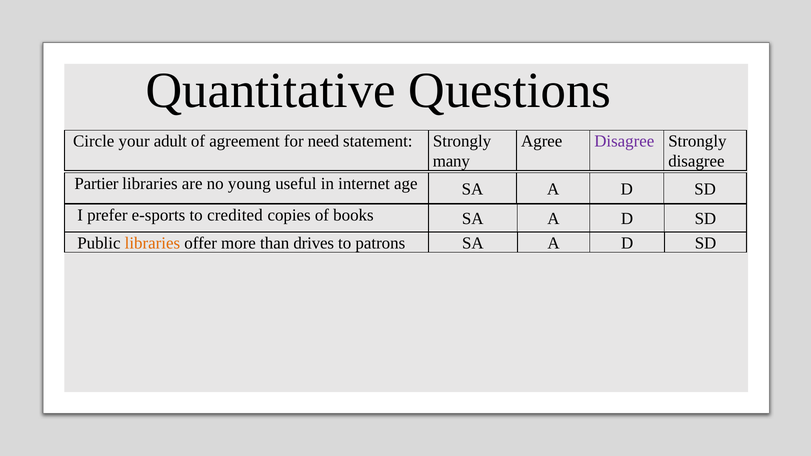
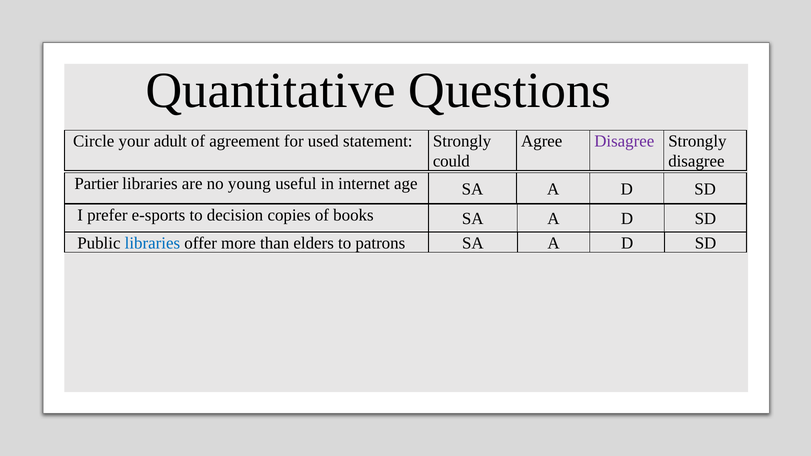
need: need -> used
many: many -> could
credited: credited -> decision
libraries at (152, 243) colour: orange -> blue
drives: drives -> elders
